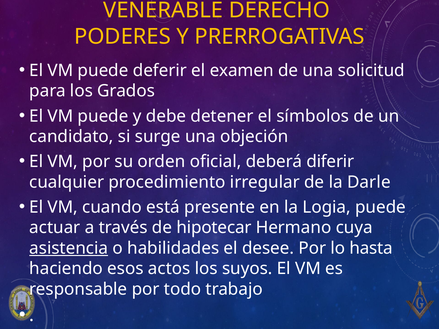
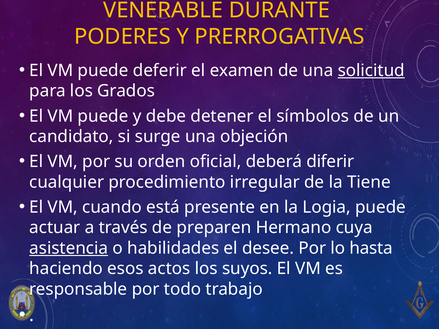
DERECHO: DERECHO -> DURANTE
solicitud underline: none -> present
Darle: Darle -> Tiene
hipotecar: hipotecar -> preparen
